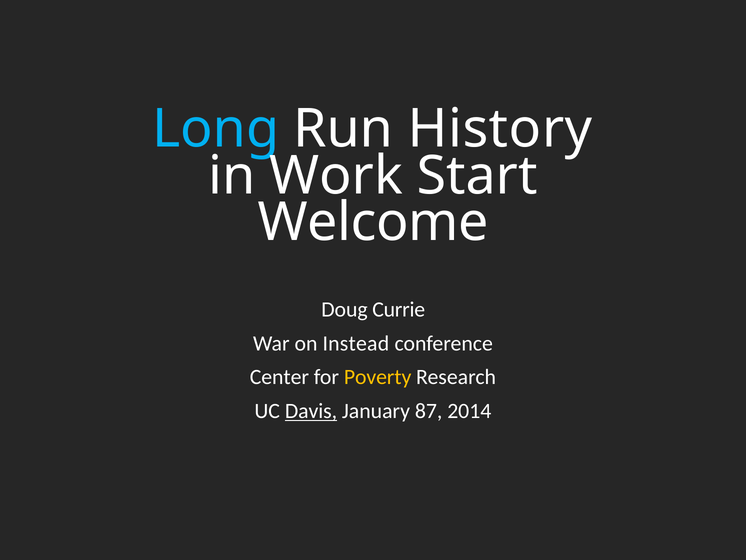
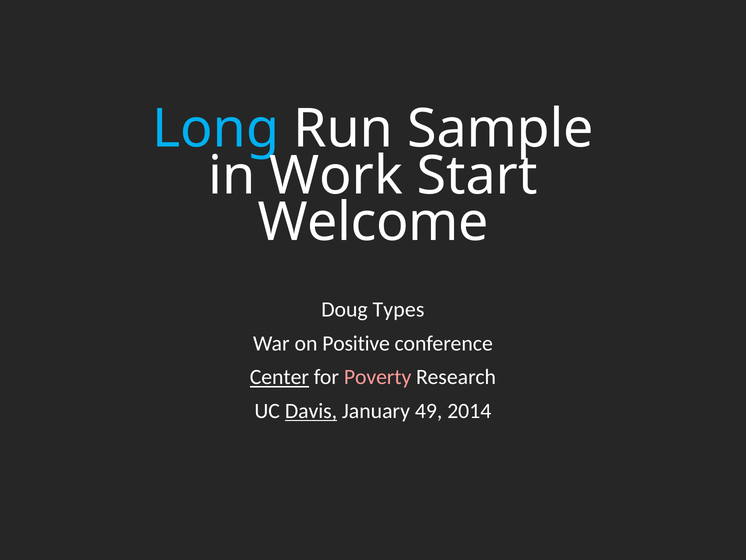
History: History -> Sample
Currie: Currie -> Types
Instead: Instead -> Positive
Center underline: none -> present
Poverty colour: yellow -> pink
87: 87 -> 49
